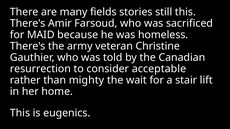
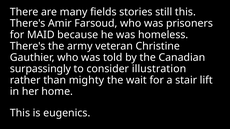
sacrificed: sacrificed -> prisoners
resurrection: resurrection -> surpassingly
acceptable: acceptable -> illustration
